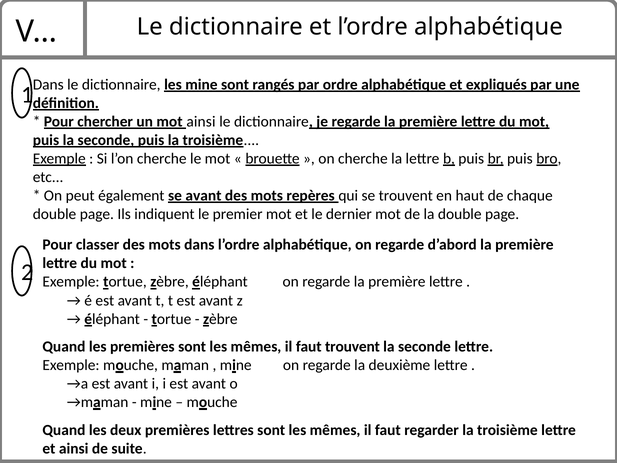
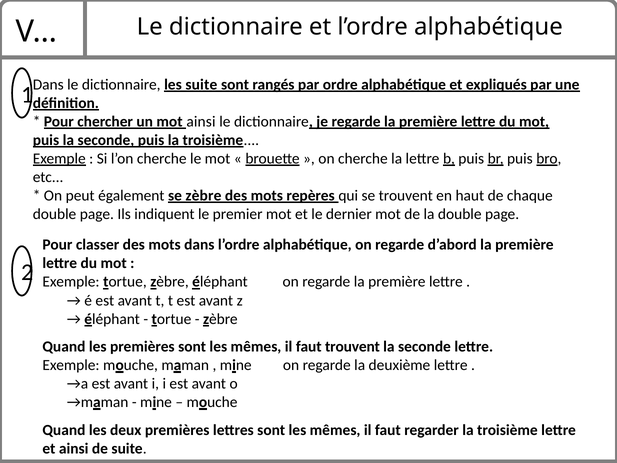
les mine: mine -> suite
se avant: avant -> zèbre
